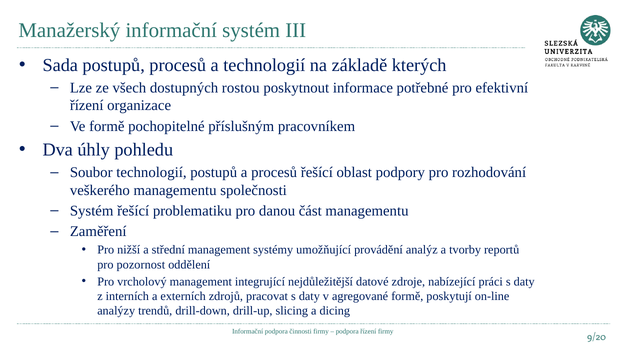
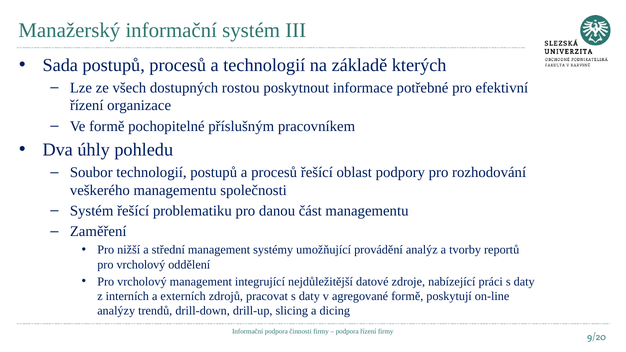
pozornost at (141, 265): pozornost -> vrcholový
